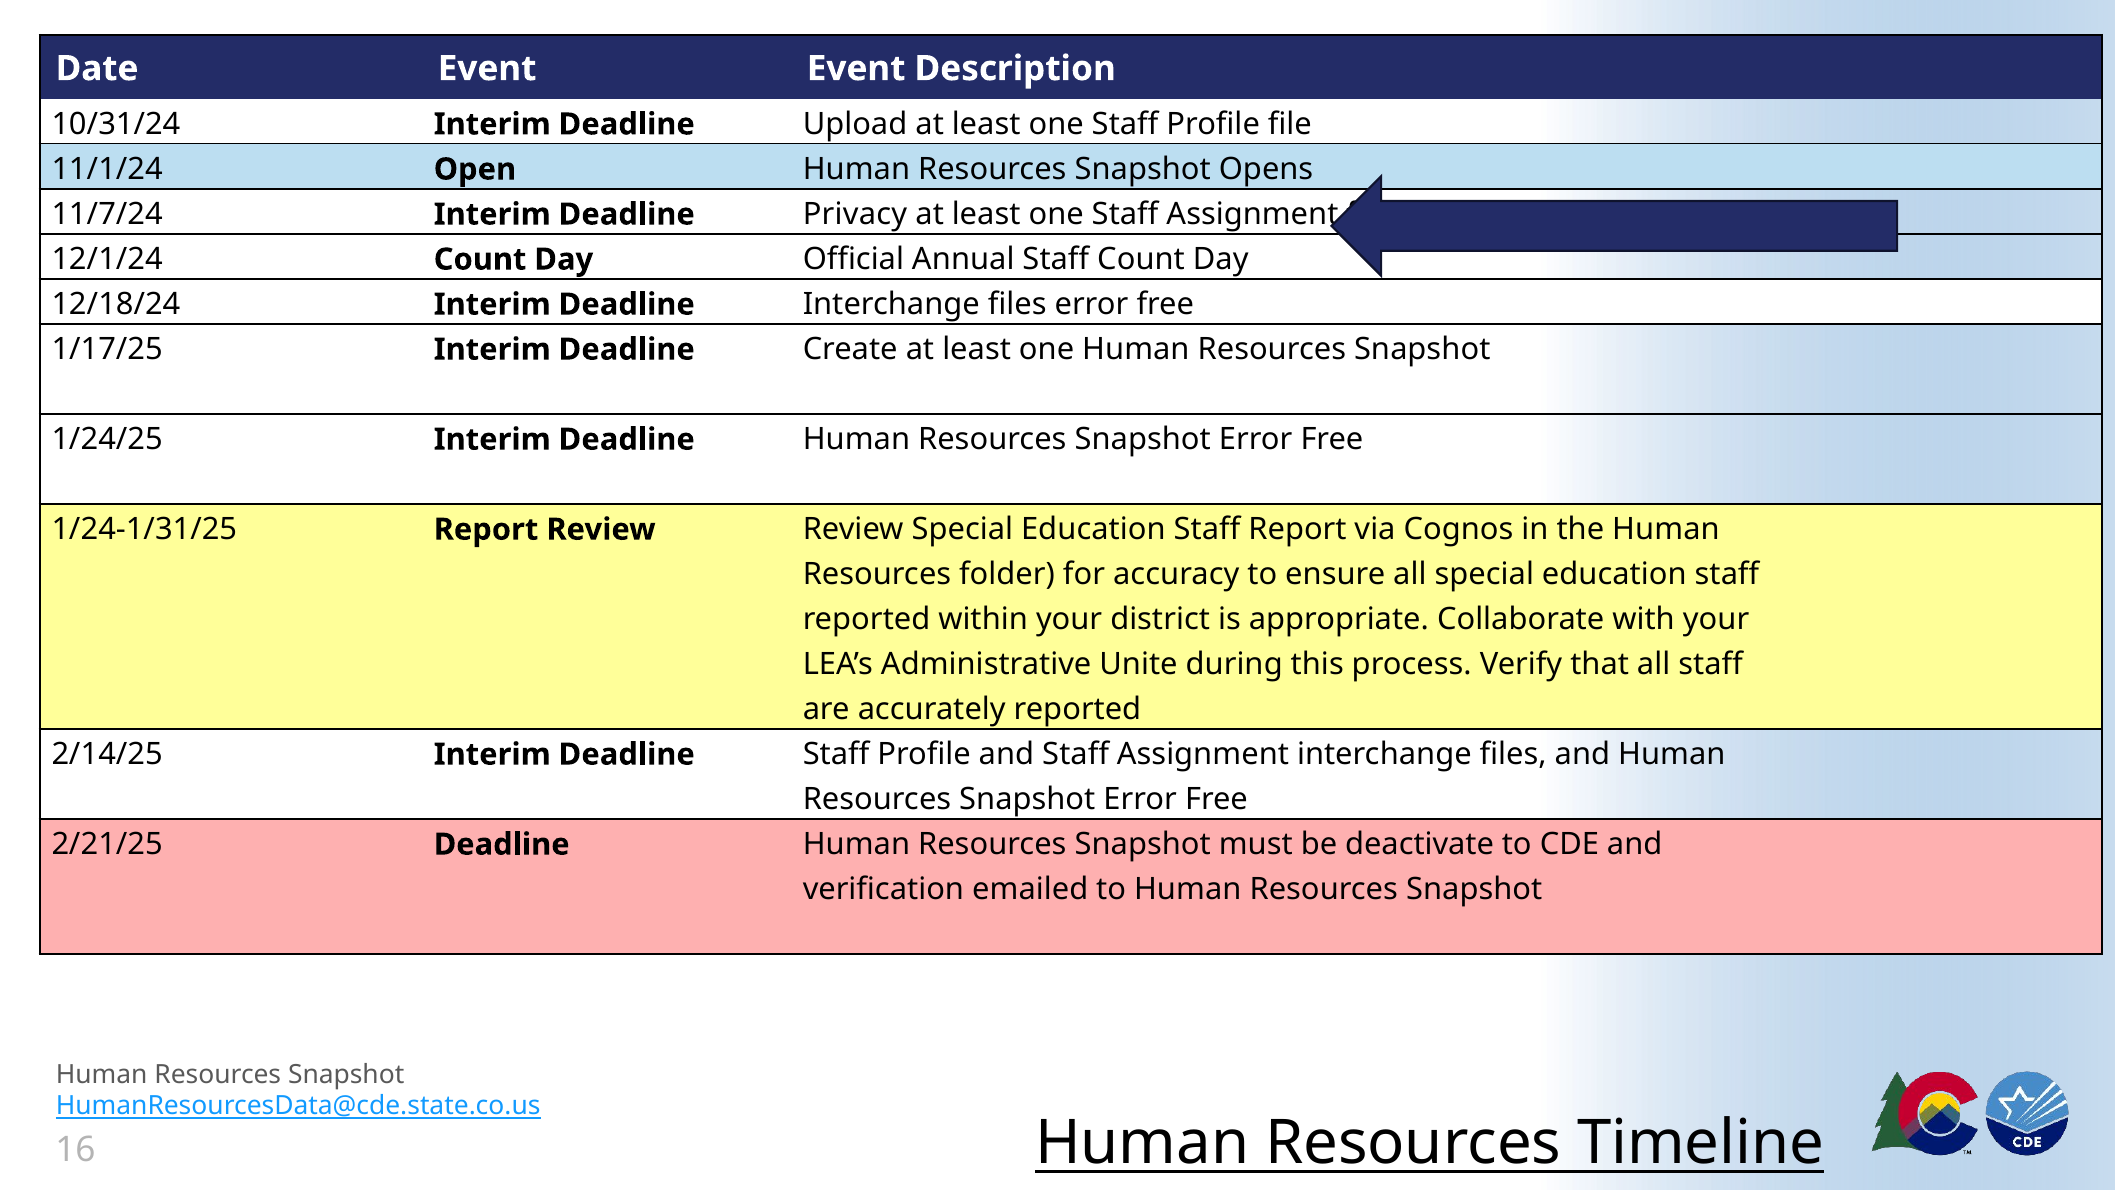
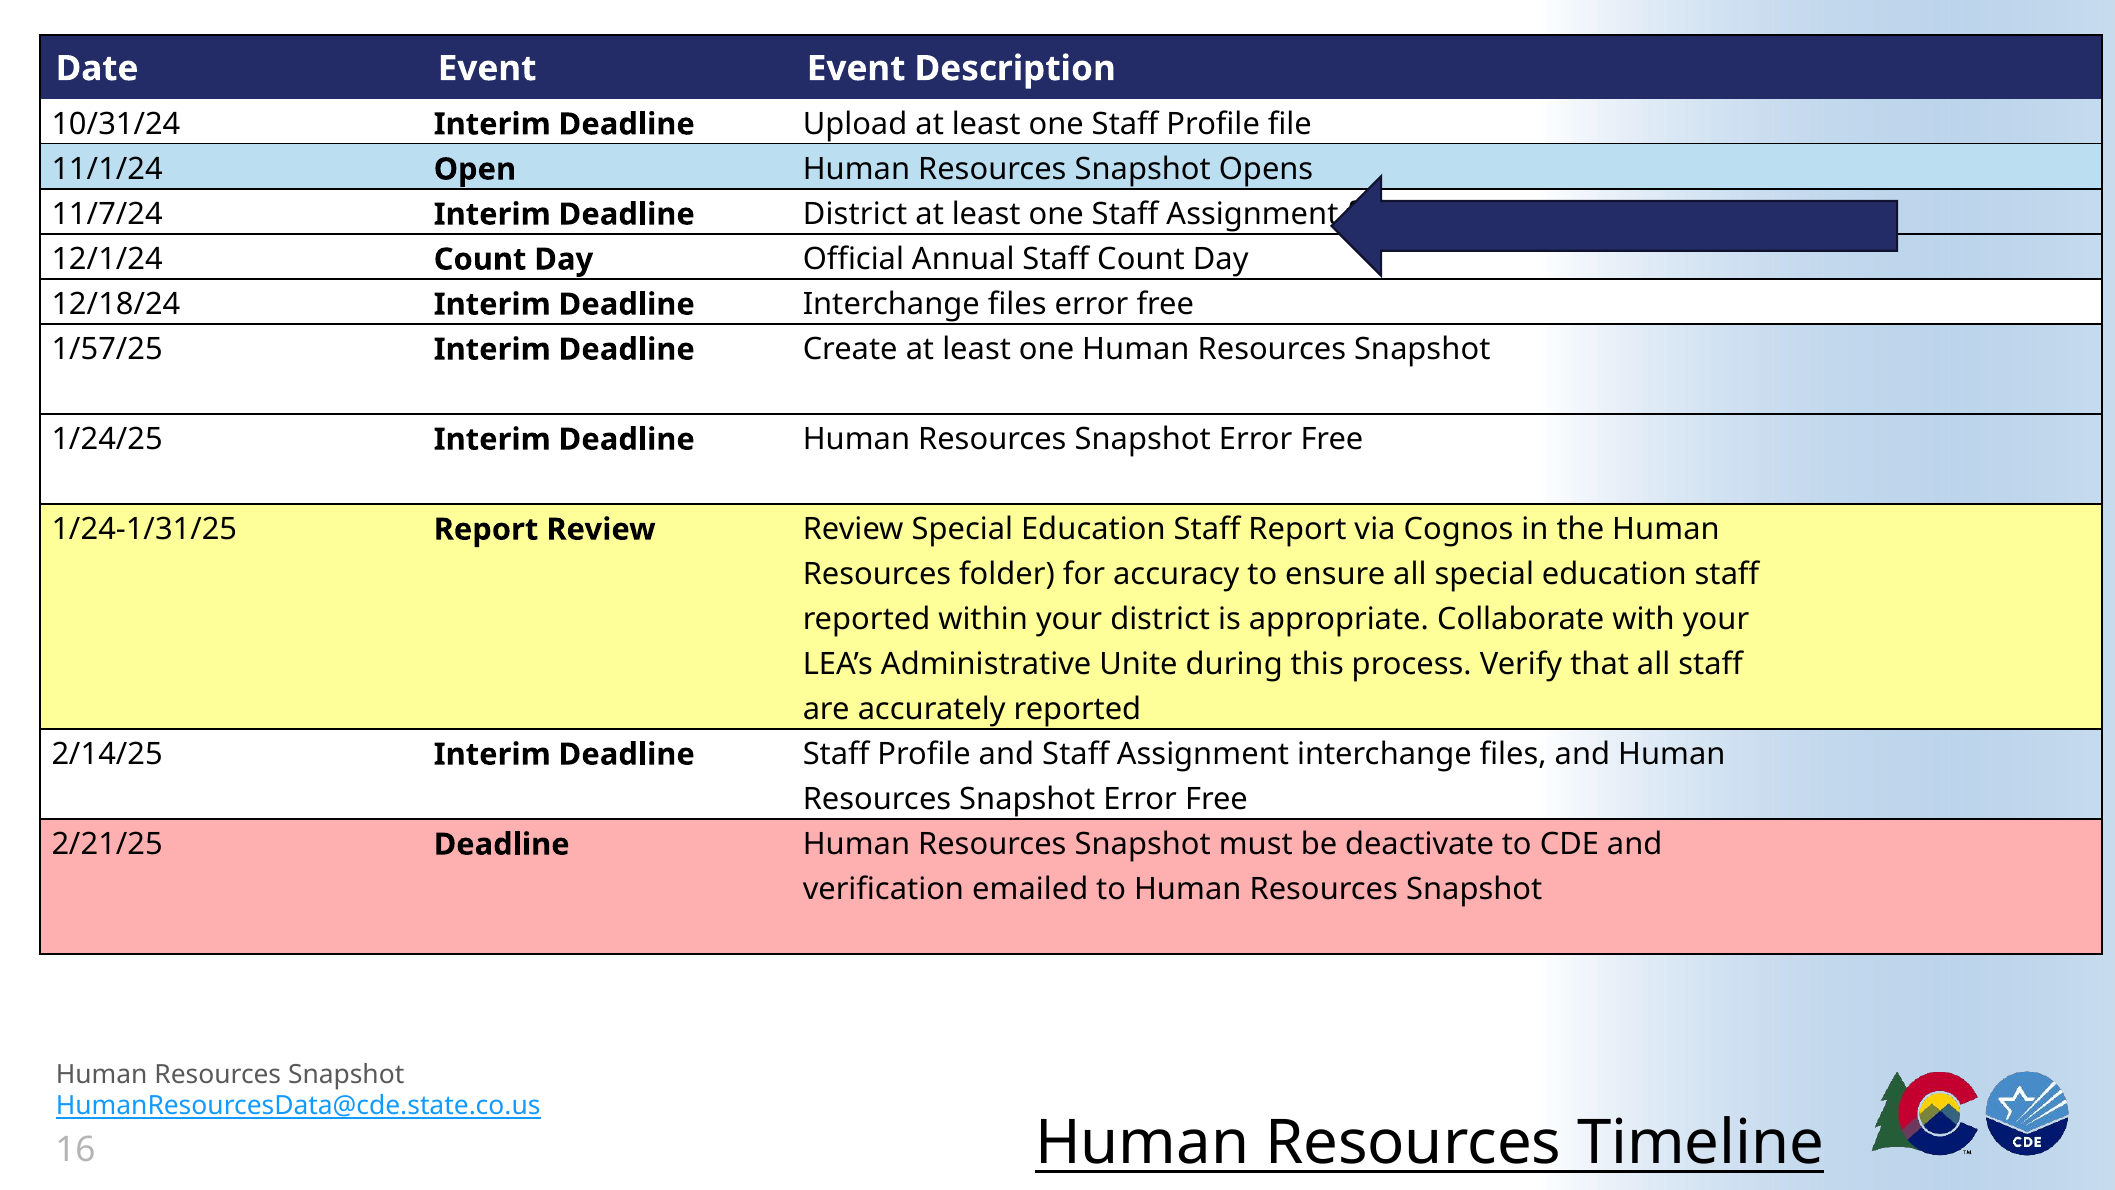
Deadline Privacy: Privacy -> District
1/17/25: 1/17/25 -> 1/57/25
